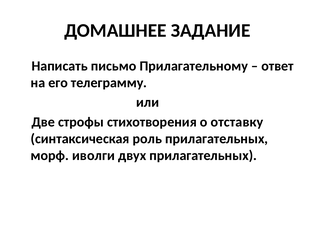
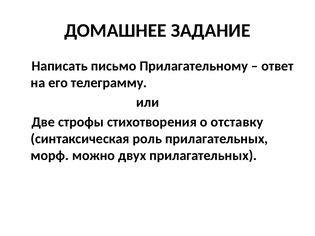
иволги: иволги -> можно
